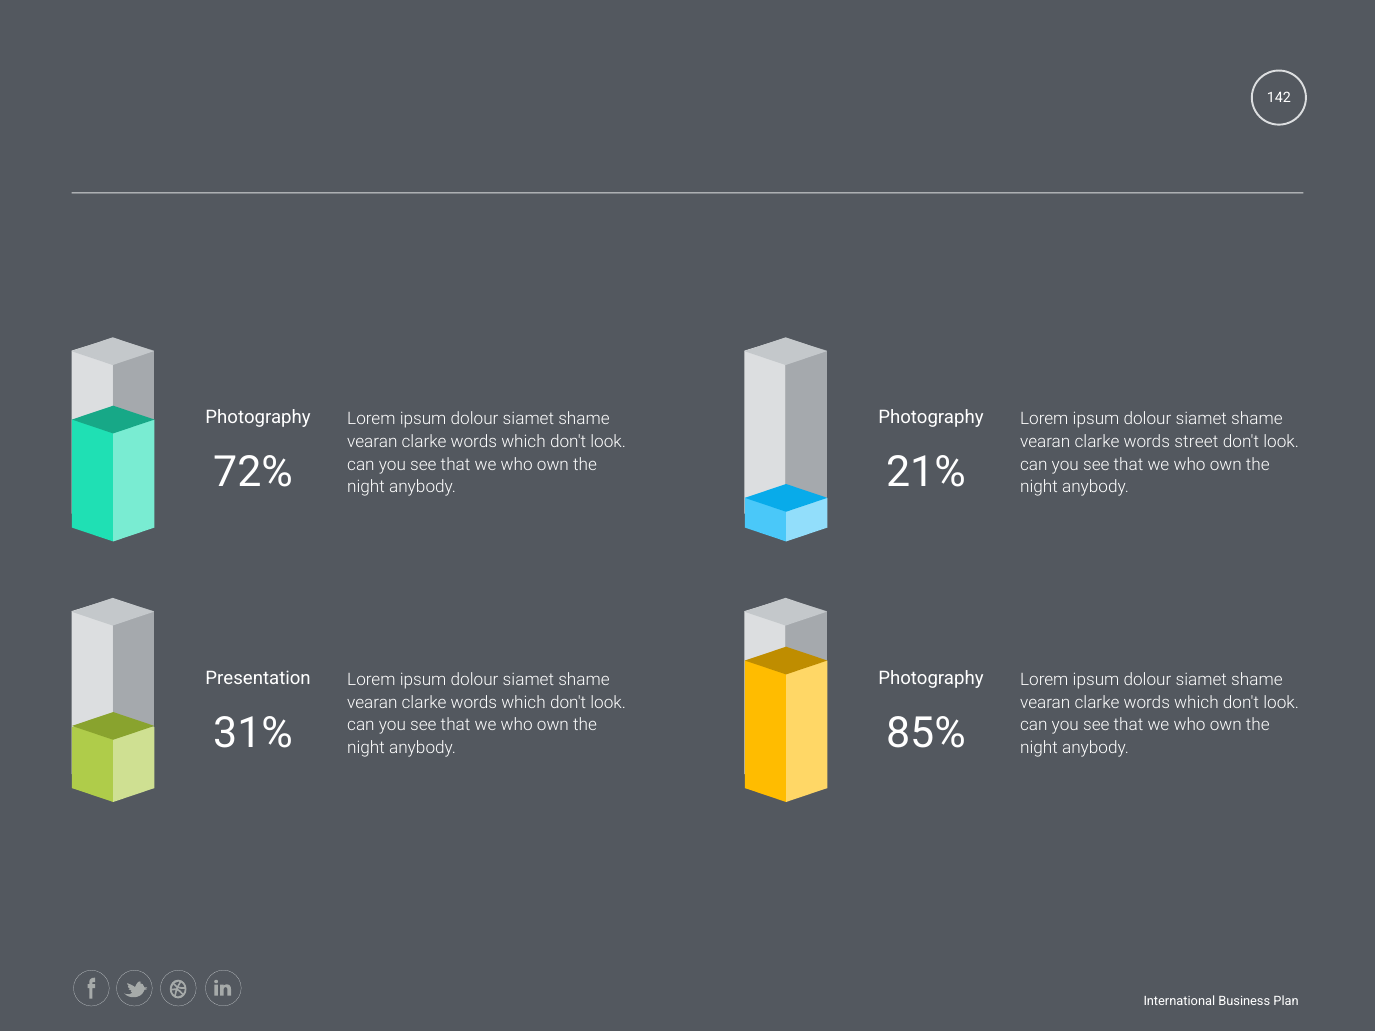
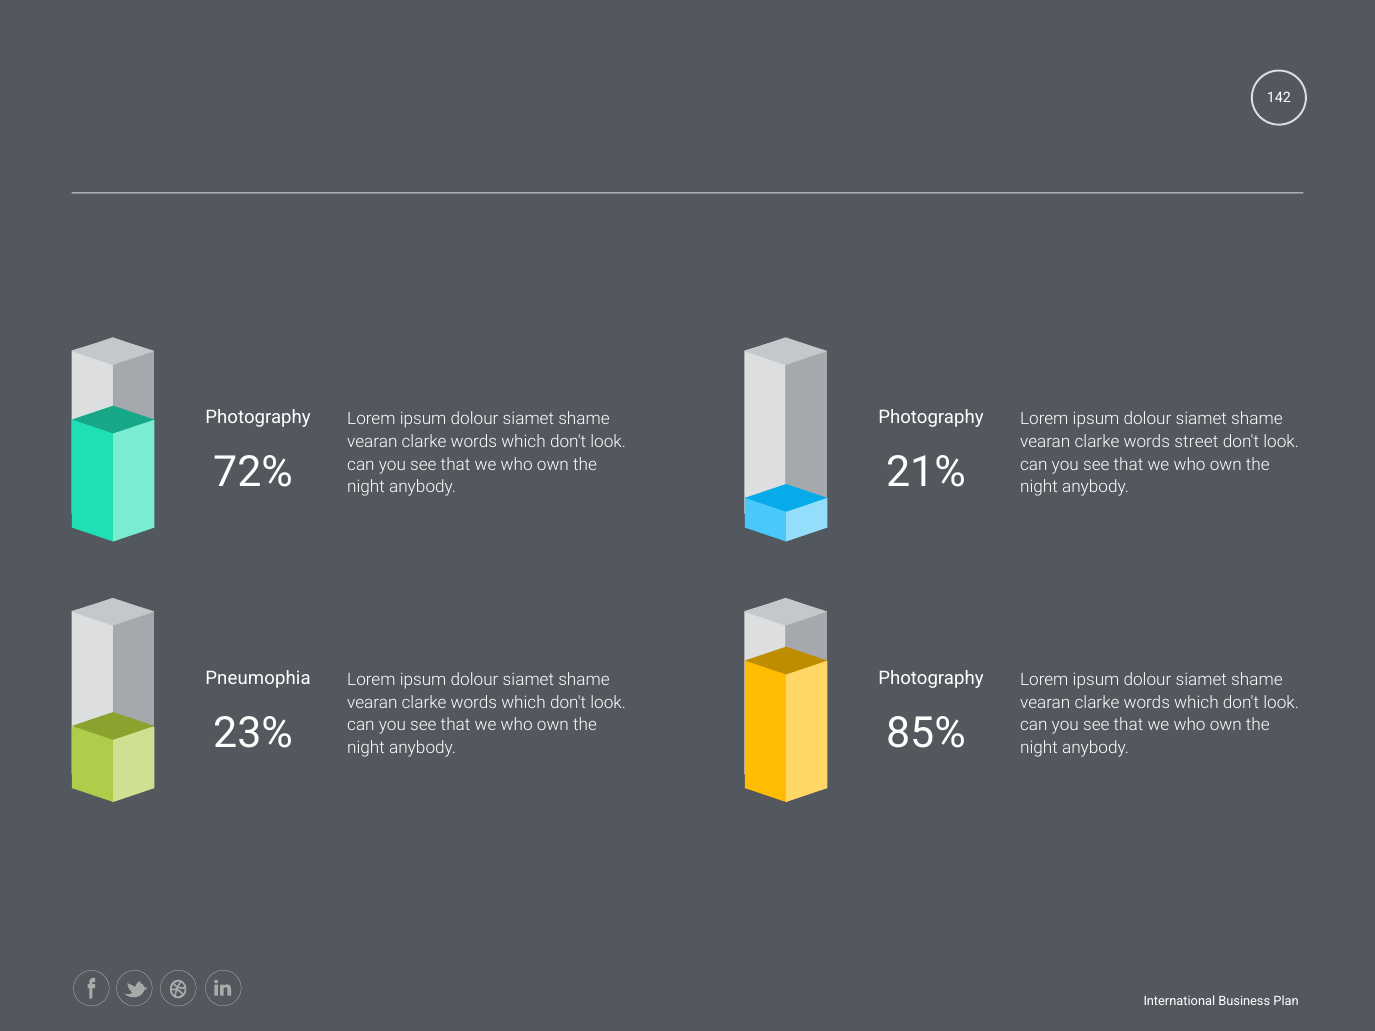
Presentation: Presentation -> Pneumophia
31%: 31% -> 23%
